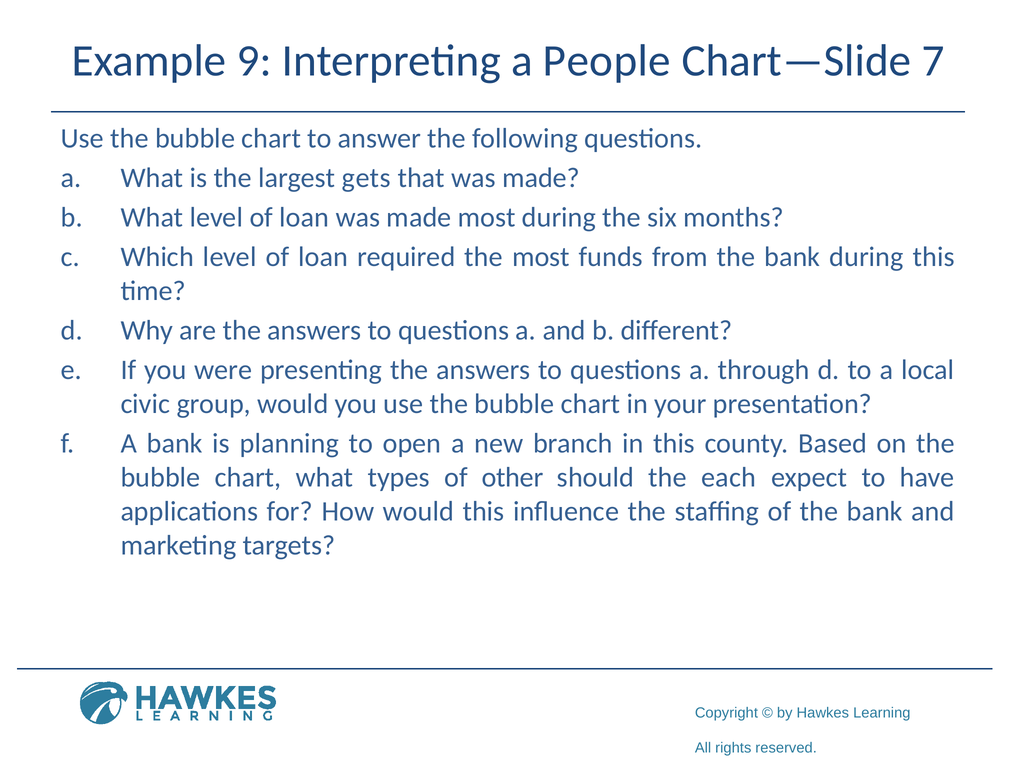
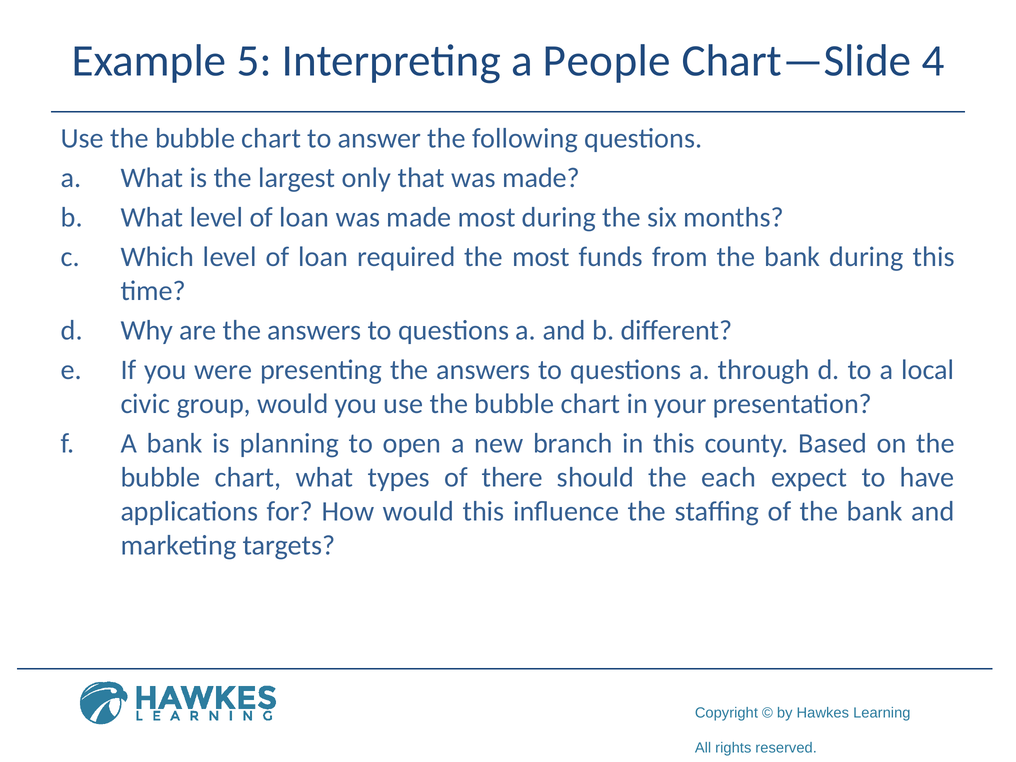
9: 9 -> 5
7: 7 -> 4
gets: gets -> only
other: other -> there
